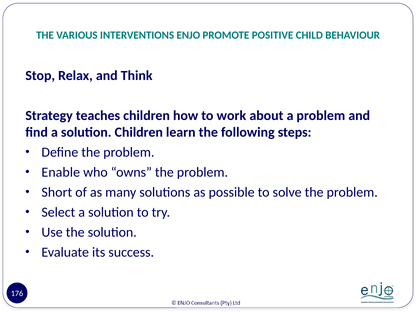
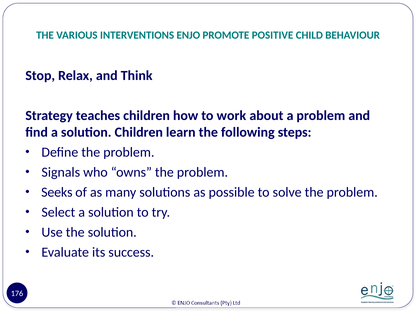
Enable: Enable -> Signals
Short: Short -> Seeks
